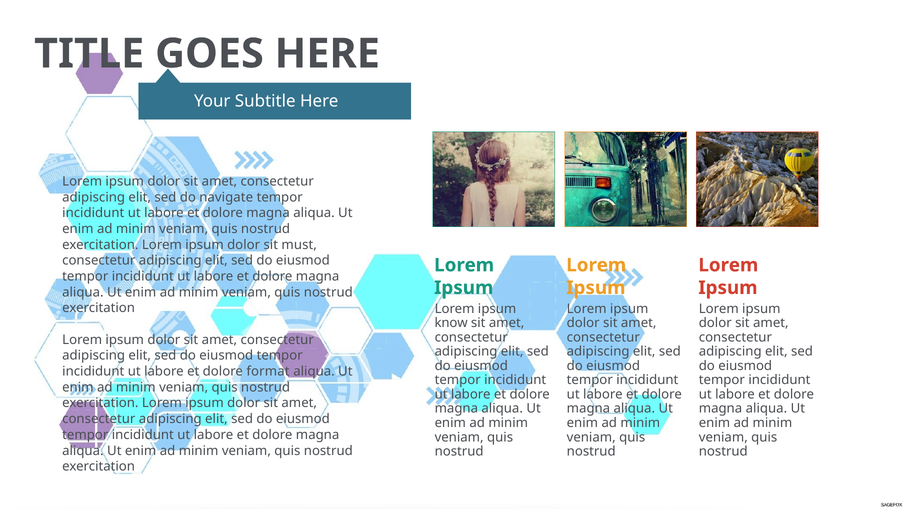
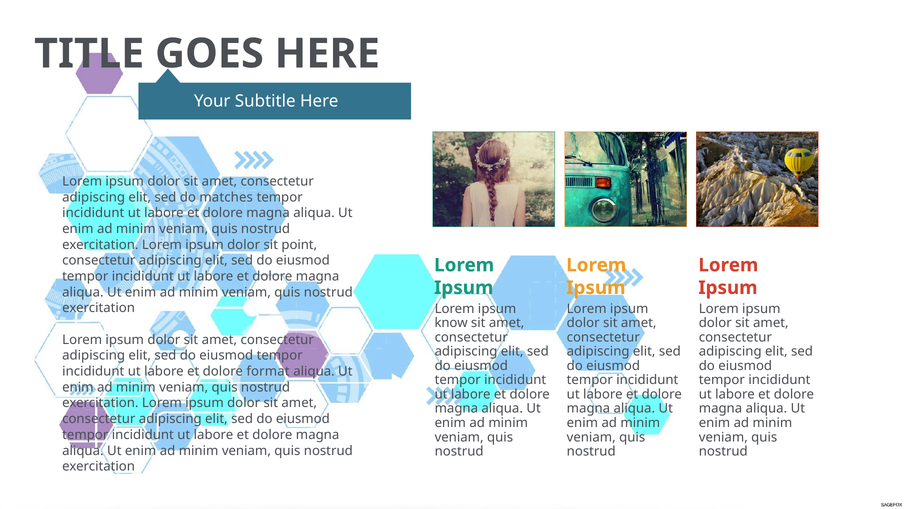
navigate: navigate -> matches
must: must -> point
